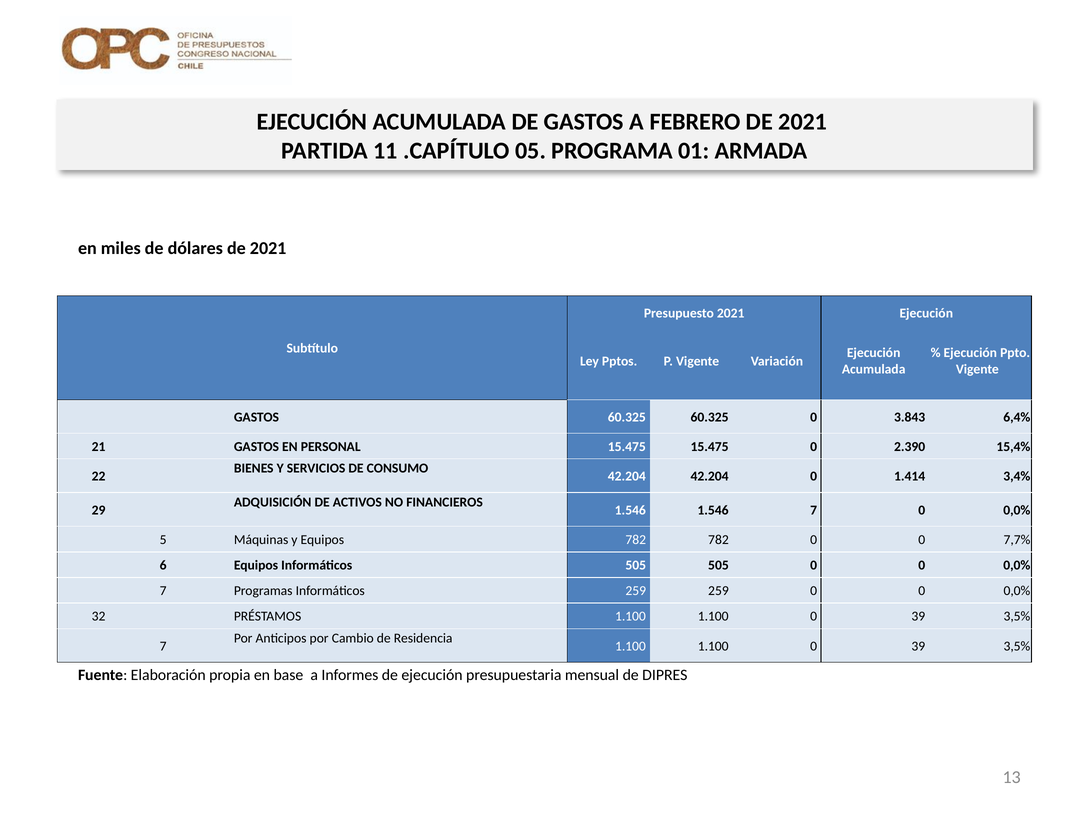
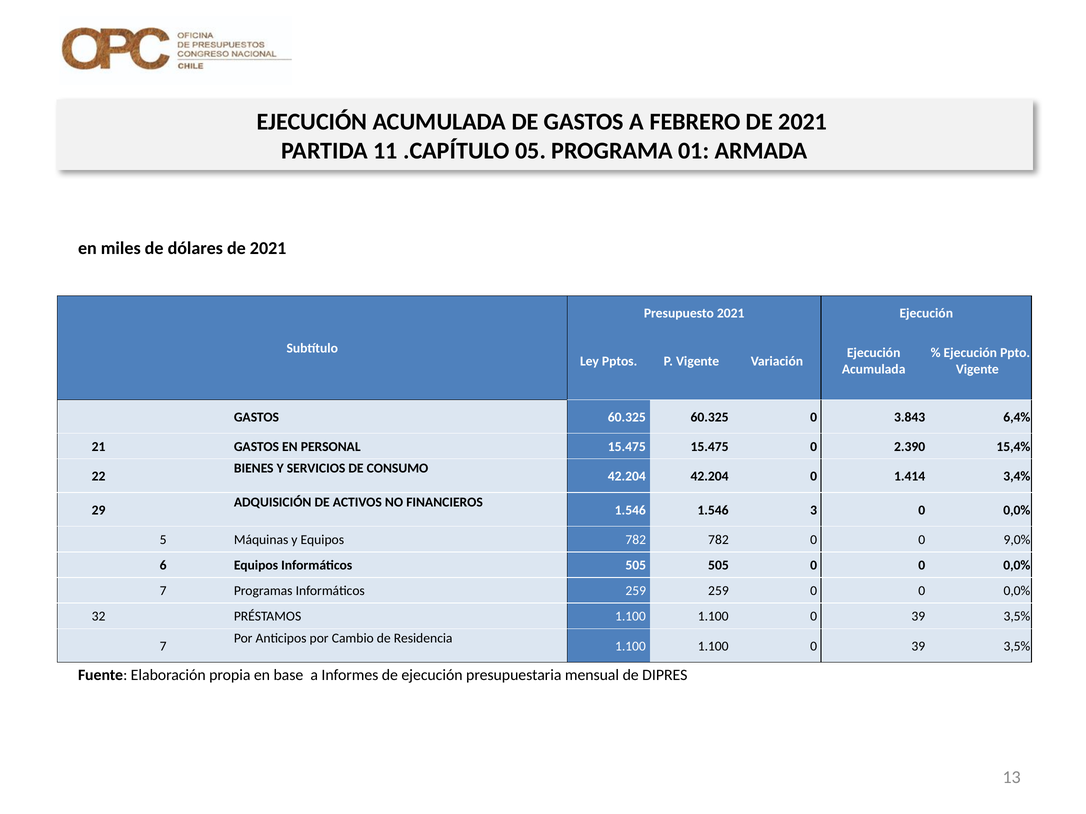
1.546 7: 7 -> 3
7,7%: 7,7% -> 9,0%
